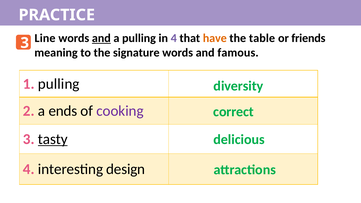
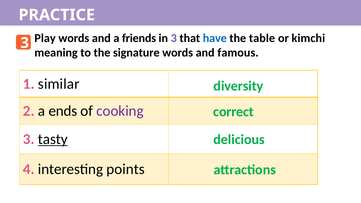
Line: Line -> Play
and at (101, 38) underline: present -> none
a pulling: pulling -> friends
in 4: 4 -> 3
have colour: orange -> blue
friends: friends -> kimchi
1 pulling: pulling -> similar
design: design -> points
